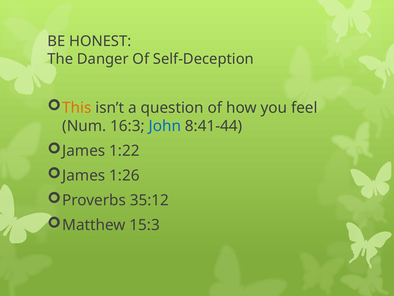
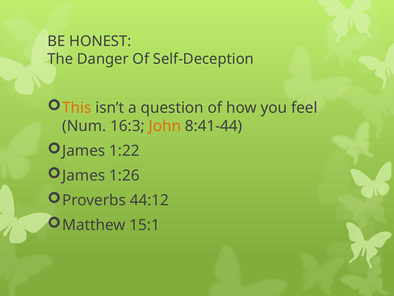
John colour: blue -> orange
35:12: 35:12 -> 44:12
15:3: 15:3 -> 15:1
